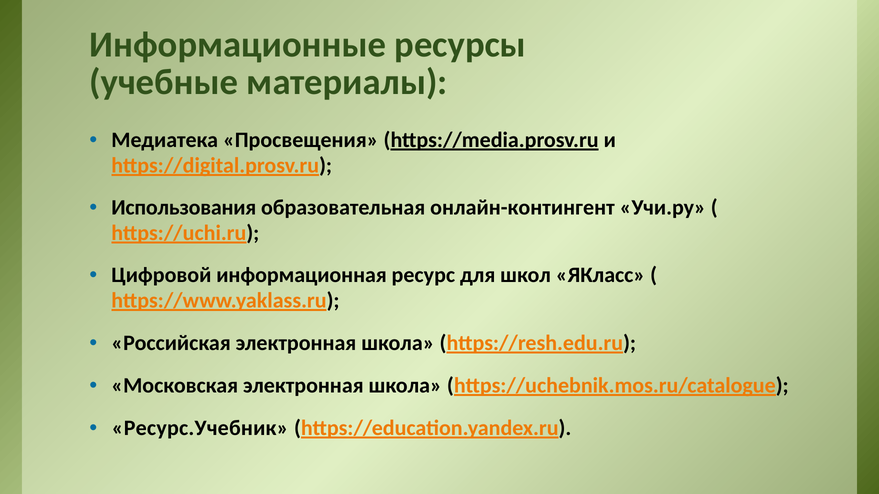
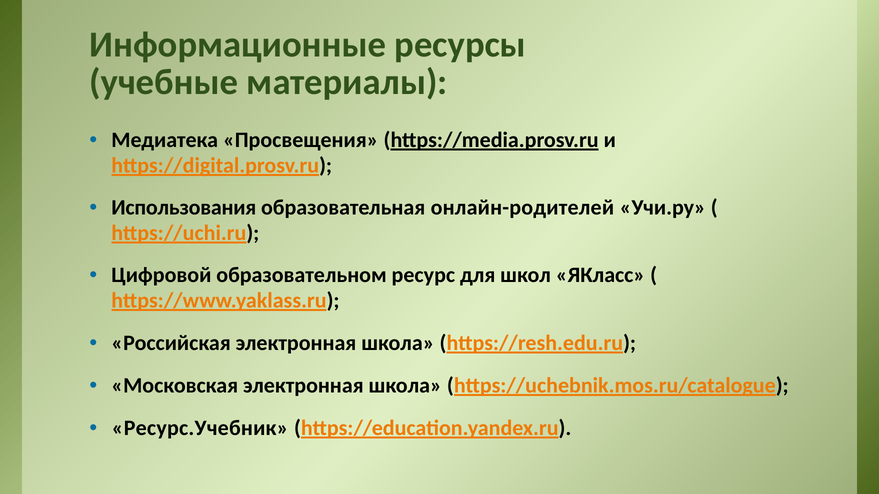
онлайн-контингент: онлайн-контингент -> онлайн-родителей
информационная: информационная -> образовательном
